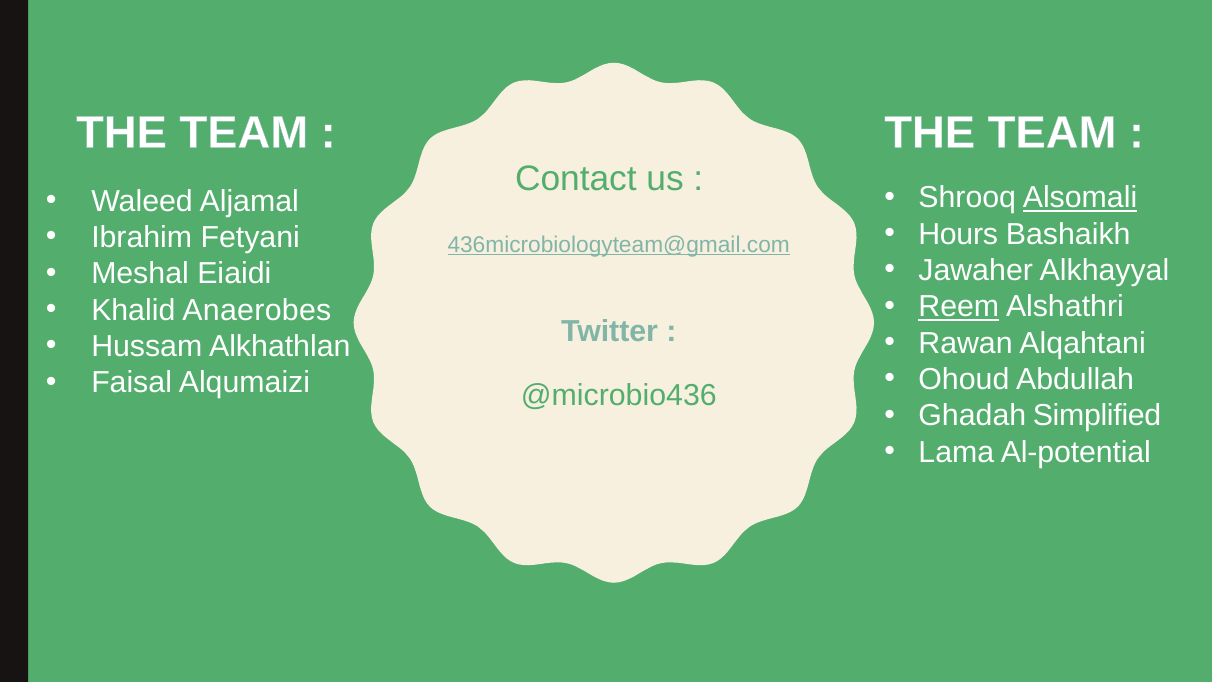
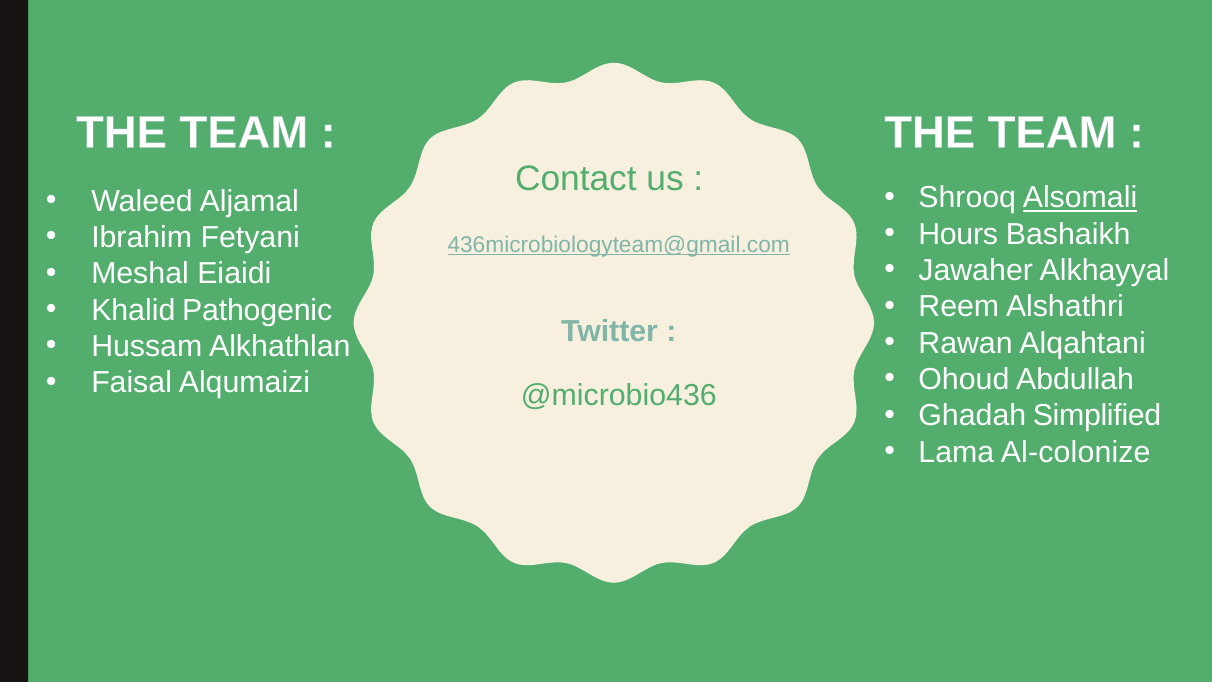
Reem underline: present -> none
Anaerobes: Anaerobes -> Pathogenic
Al-potential: Al-potential -> Al-colonize
